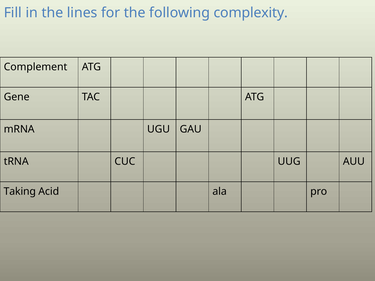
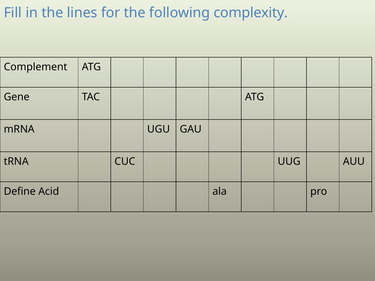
Taking: Taking -> Define
